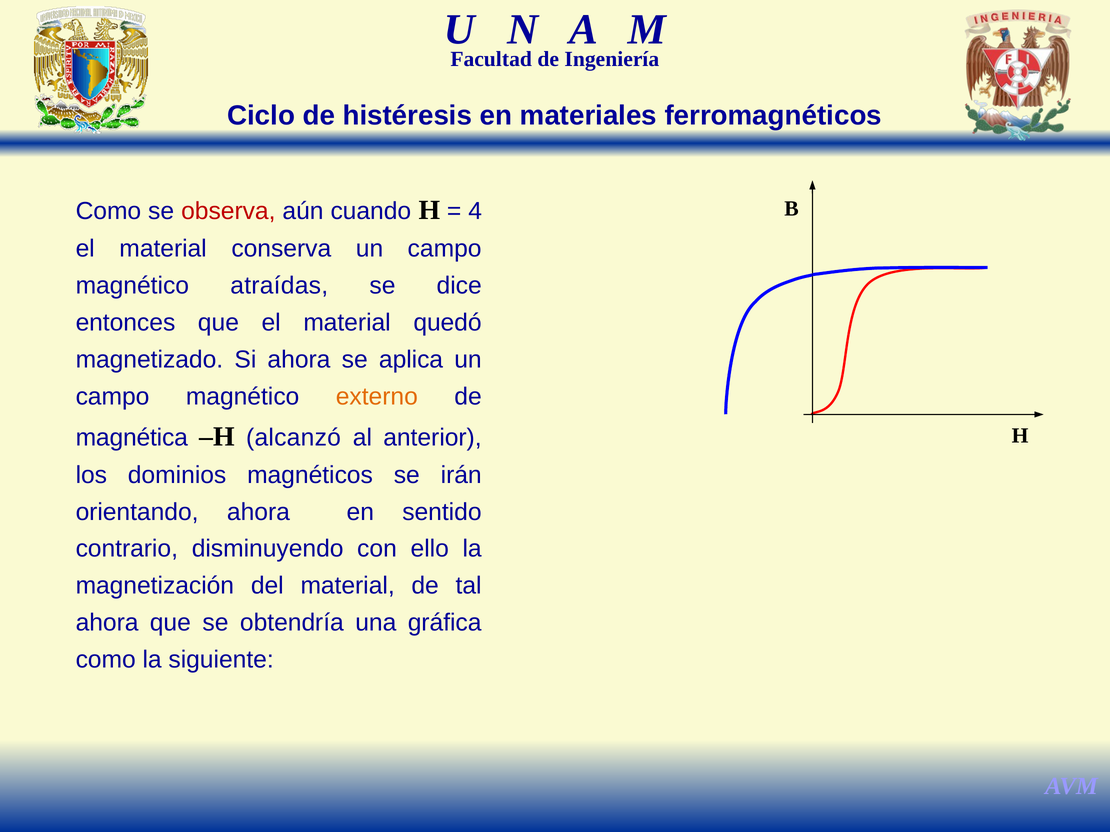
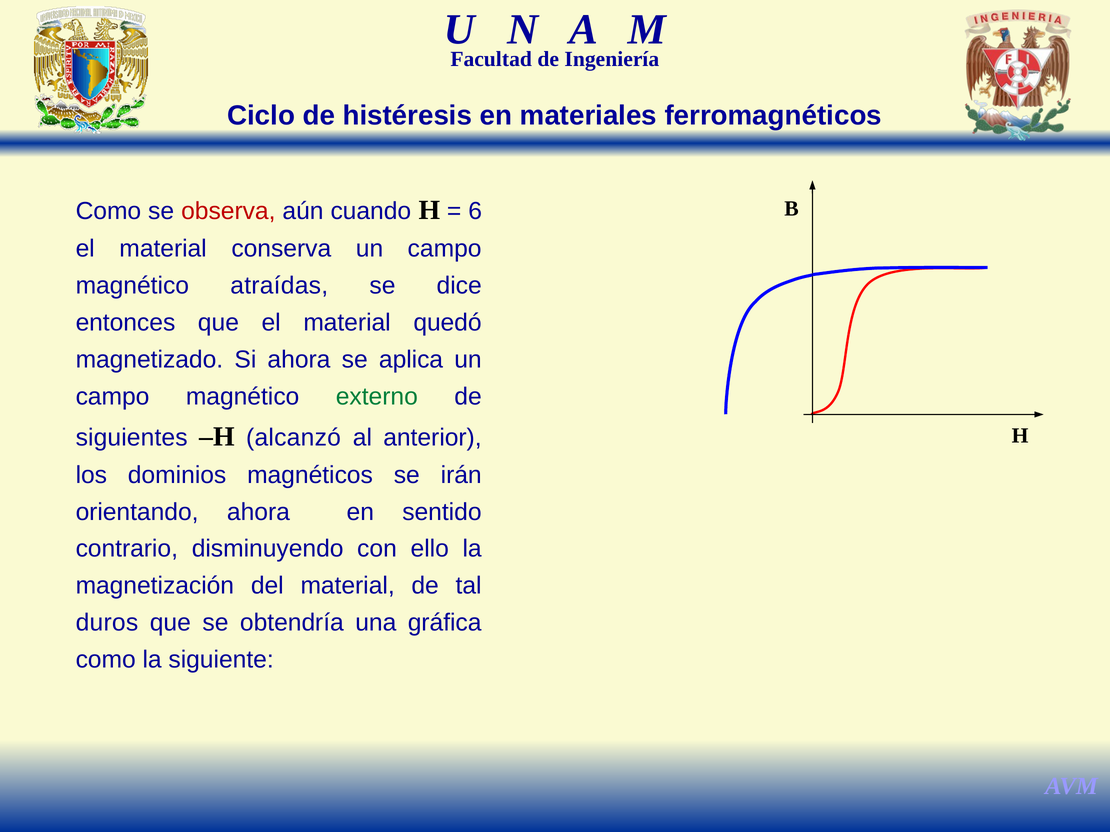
4: 4 -> 6
externo colour: orange -> green
magnética: magnética -> siguientes
ahora at (107, 623): ahora -> duros
